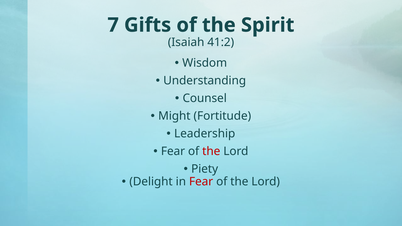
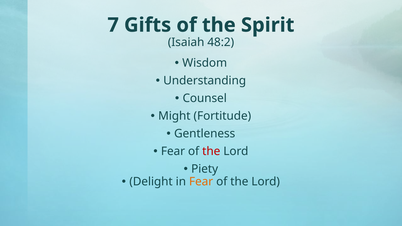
41:2: 41:2 -> 48:2
Leadership: Leadership -> Gentleness
Fear at (201, 182) colour: red -> orange
